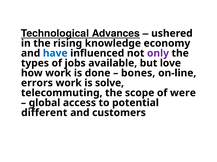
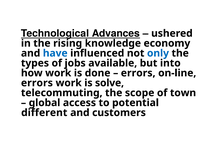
only colour: purple -> blue
love: love -> into
bones at (138, 73): bones -> errors
were: were -> town
